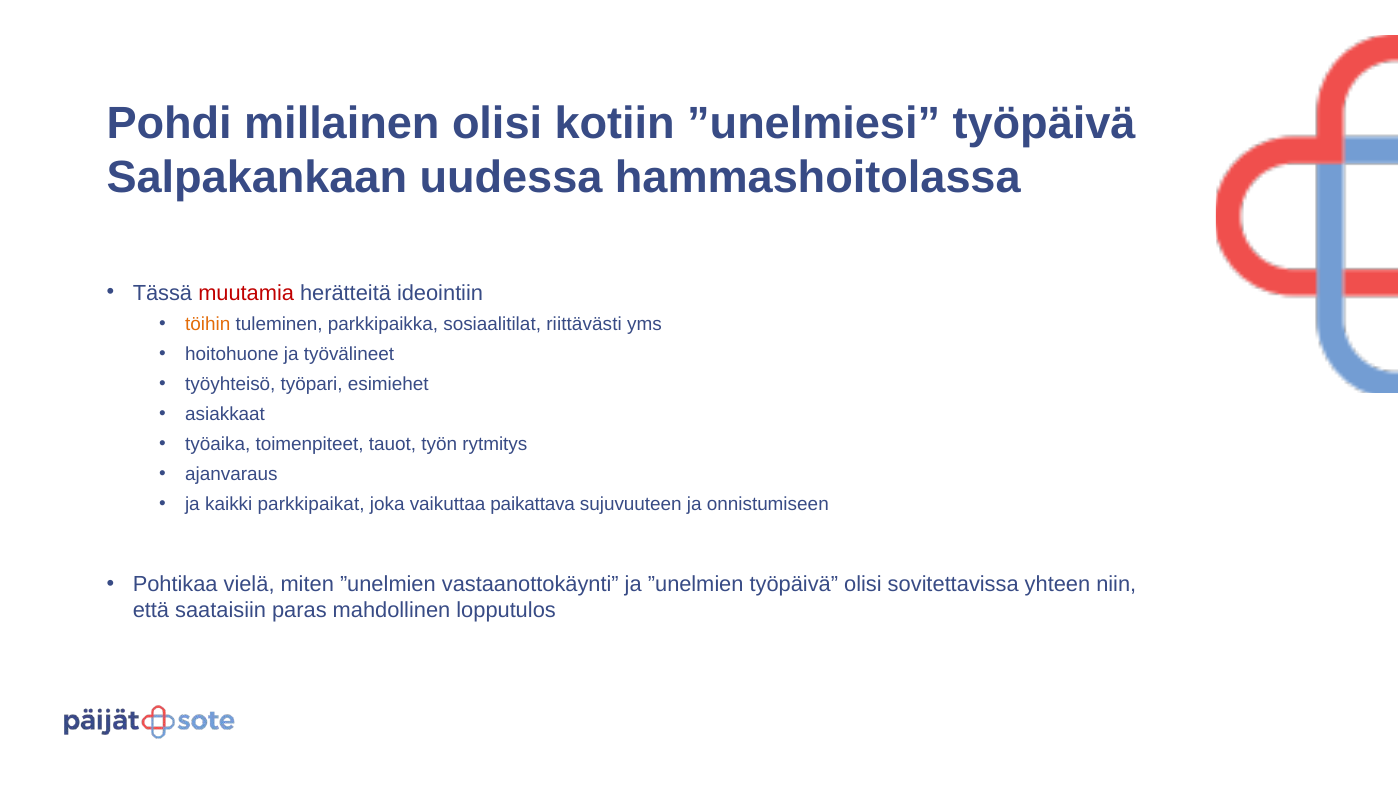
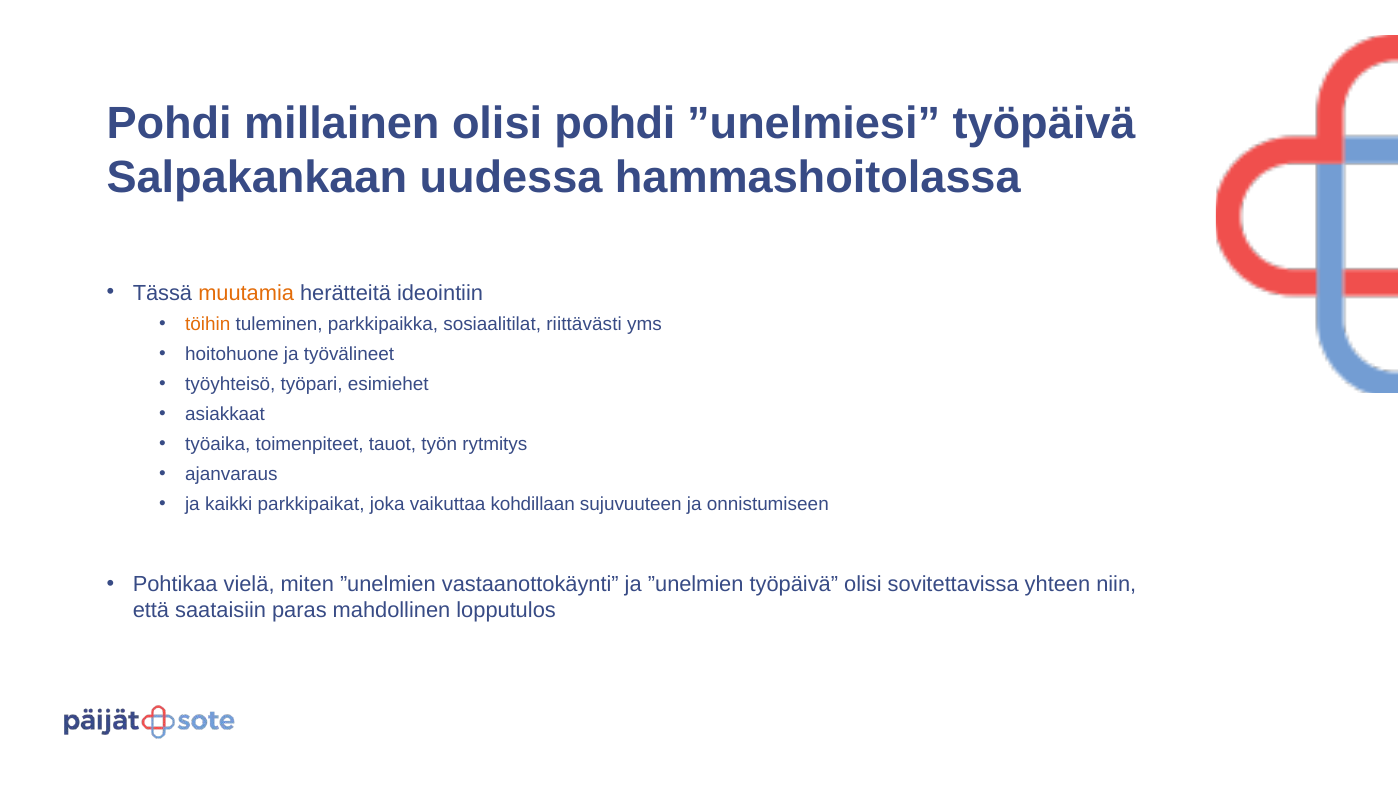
olisi kotiin: kotiin -> pohdi
muutamia colour: red -> orange
paikattava: paikattava -> kohdillaan
